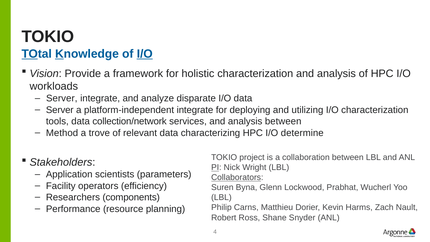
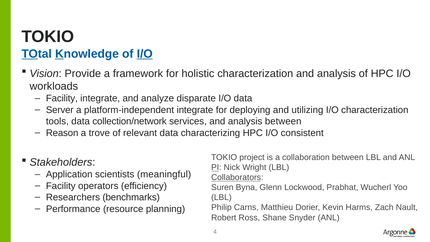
Server at (62, 98): Server -> Facility
Method: Method -> Reason
determine: determine -> consistent
parameters: parameters -> meaningful
components: components -> benchmarks
